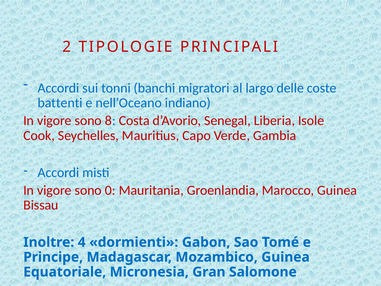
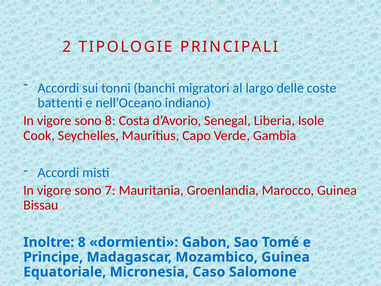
0: 0 -> 7
Inoltre 4: 4 -> 8
Gran: Gran -> Caso
